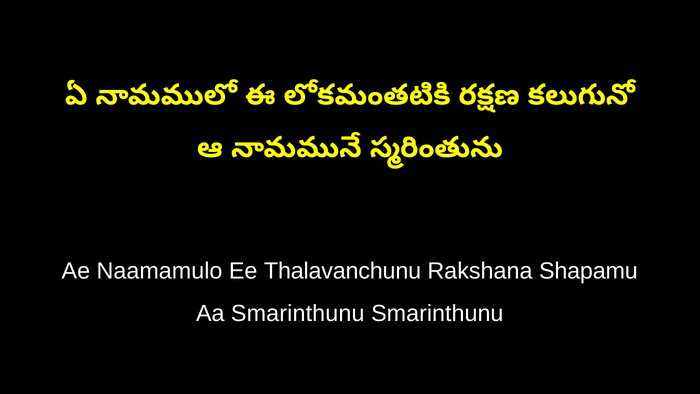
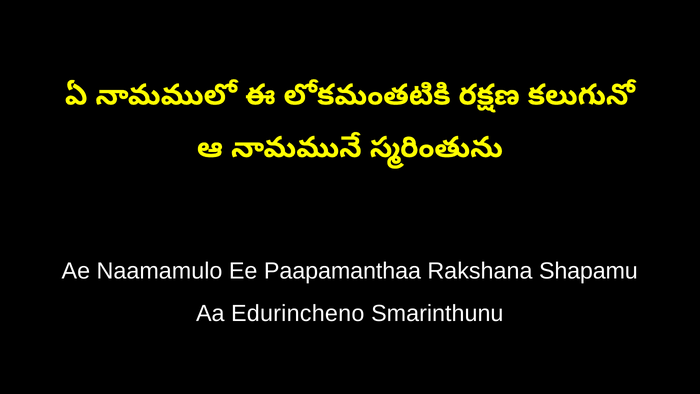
Thalavanchunu: Thalavanchunu -> Paapamanthaa
Aa Smarinthunu: Smarinthunu -> Edurincheno
